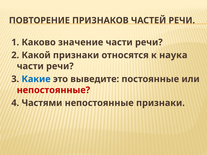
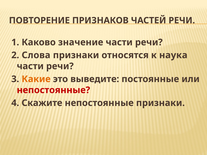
Какой: Какой -> Слова
Какие colour: blue -> orange
Частями: Частями -> Скажите
